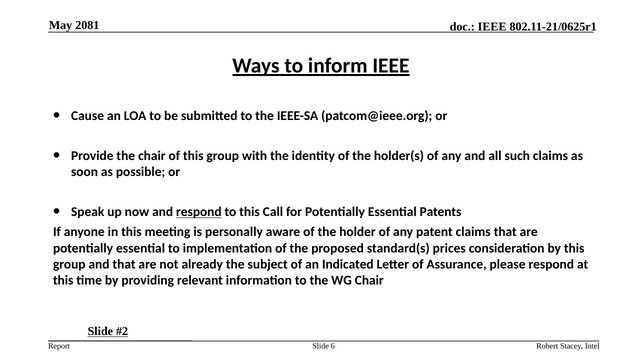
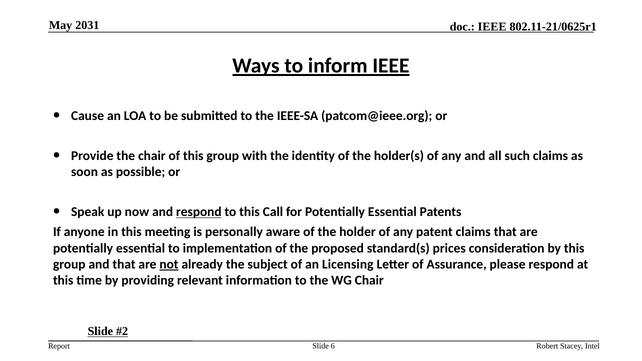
2081: 2081 -> 2031
not underline: none -> present
Indicated: Indicated -> Licensing
